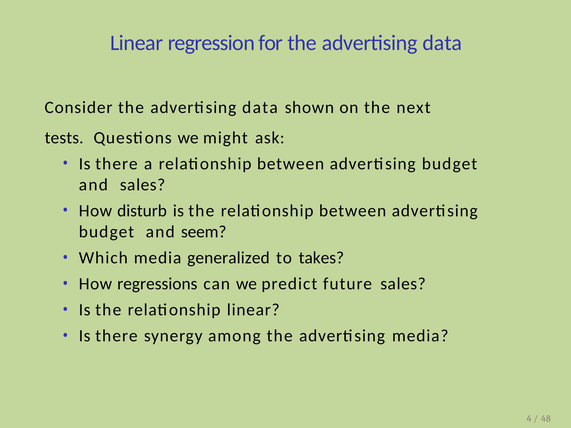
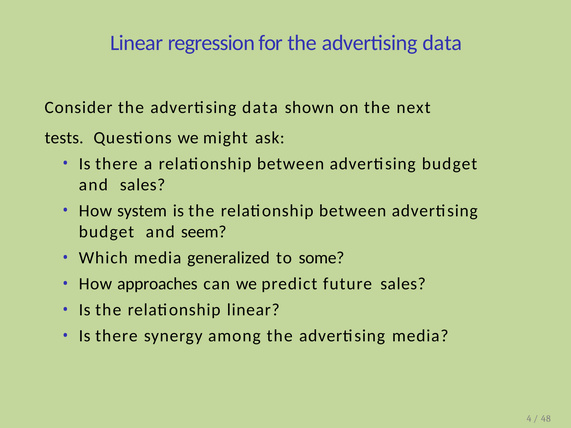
disturb: disturb -> system
takes: takes -> some
regressions: regressions -> approaches
